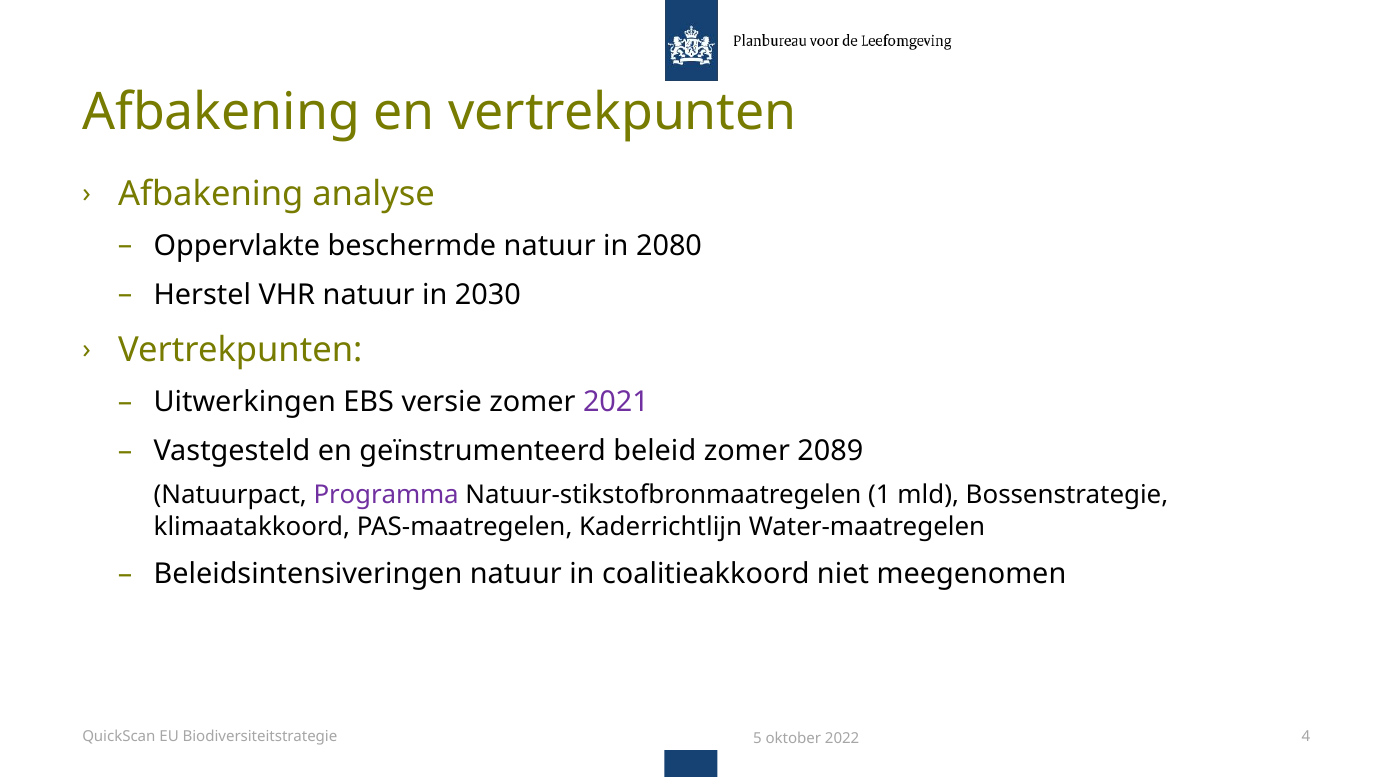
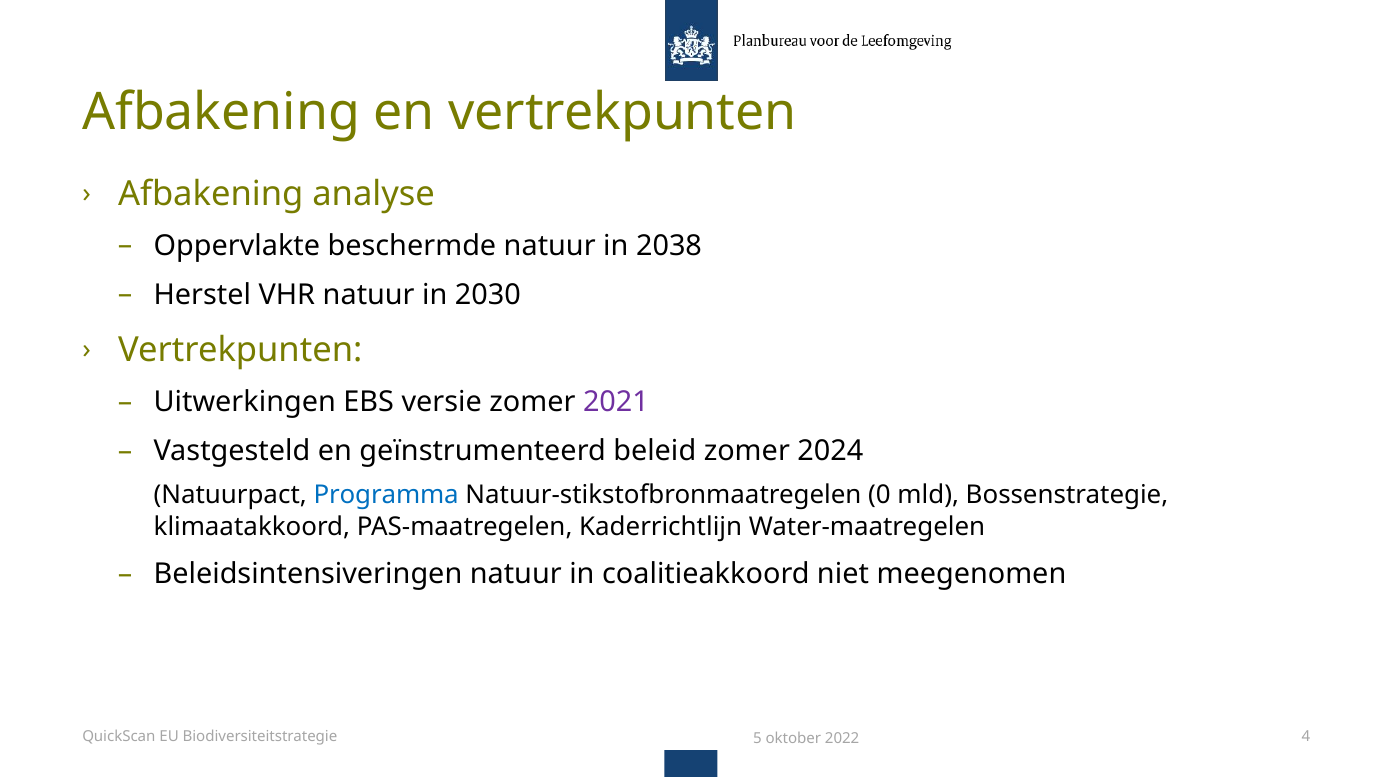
2080: 2080 -> 2038
2089: 2089 -> 2024
Programma colour: purple -> blue
1: 1 -> 0
